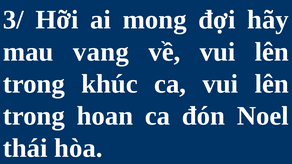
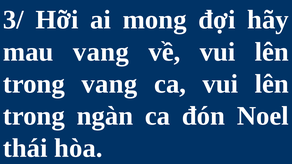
trong khúc: khúc -> vang
hoan: hoan -> ngàn
